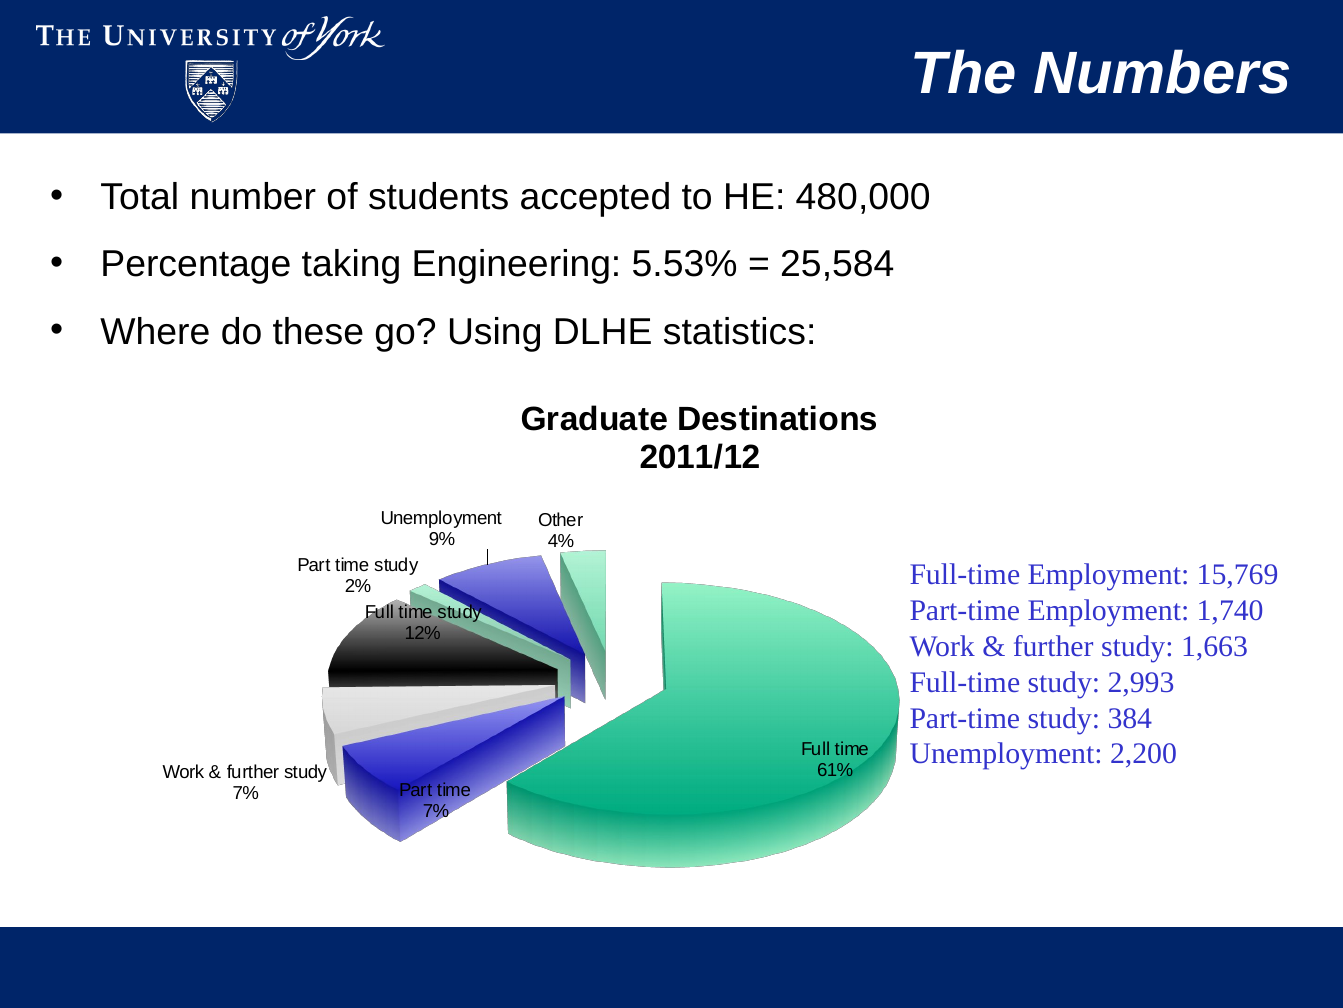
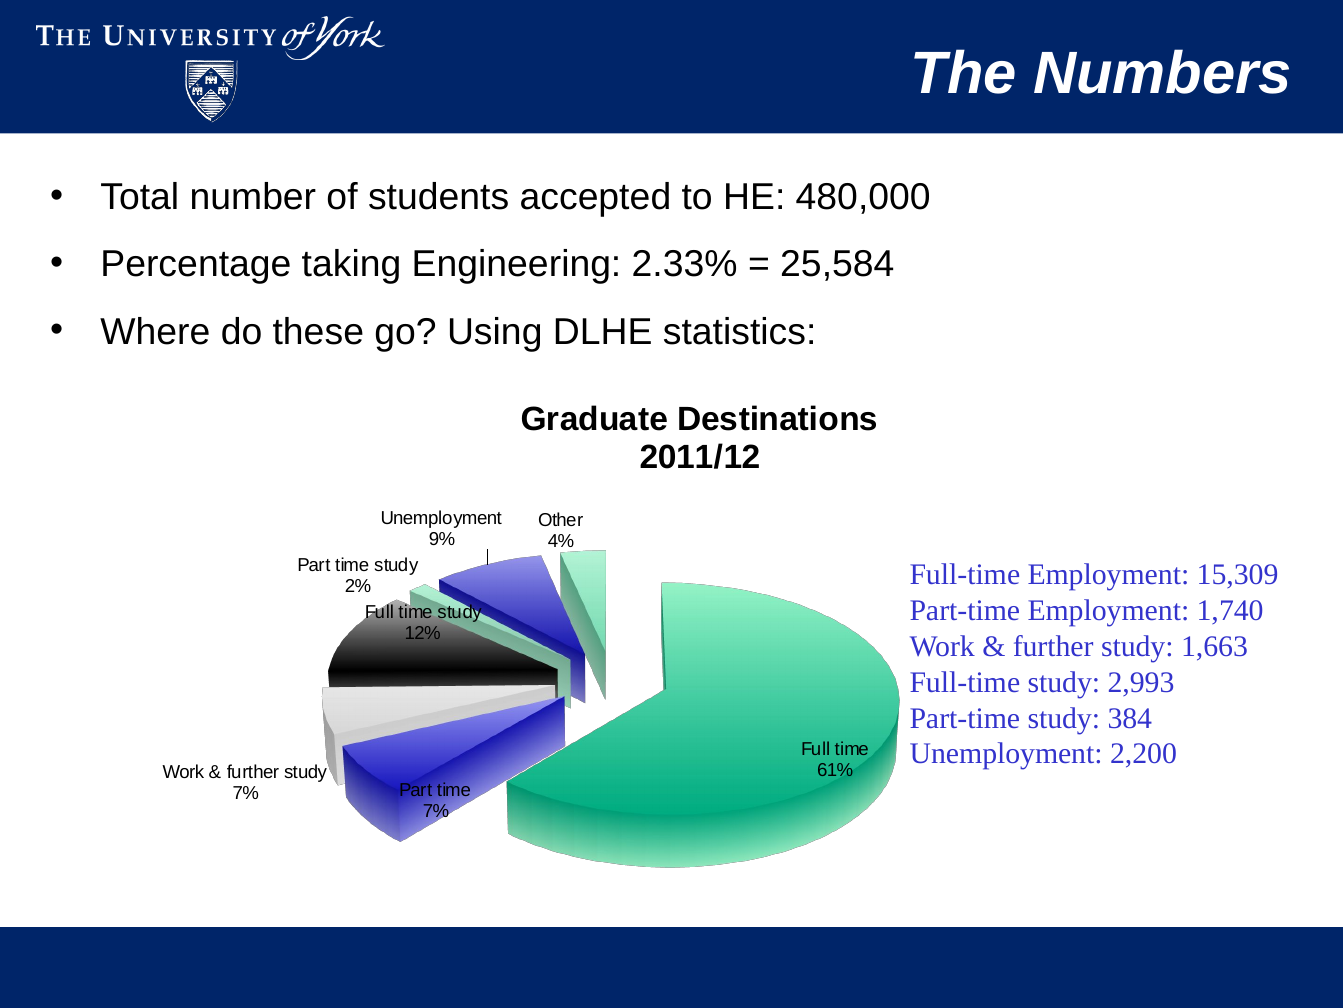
5.53%: 5.53% -> 2.33%
15,769: 15,769 -> 15,309
